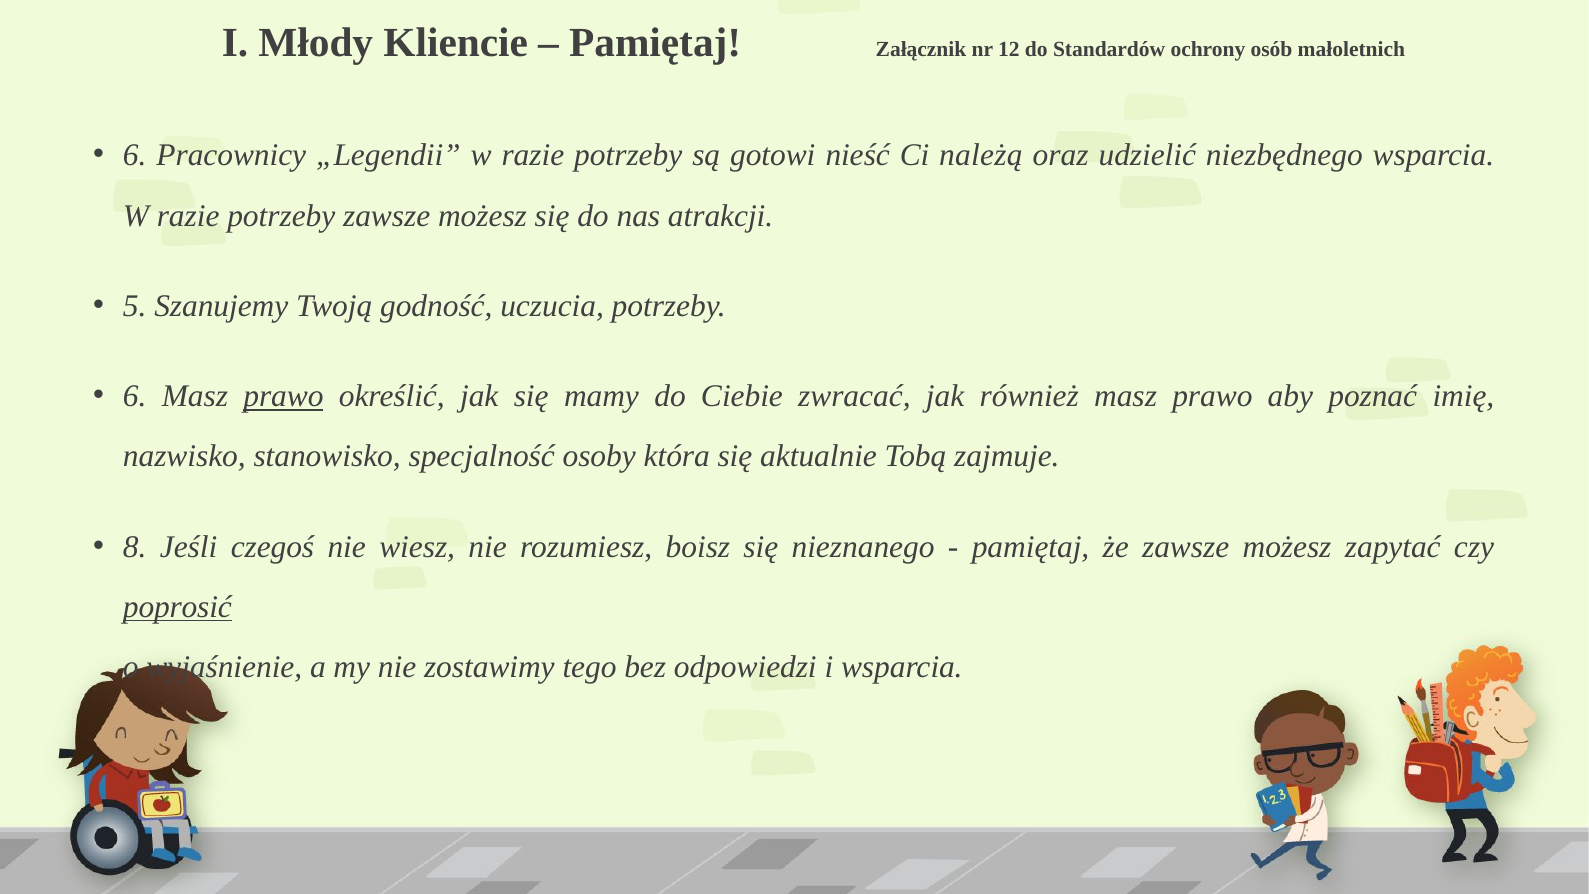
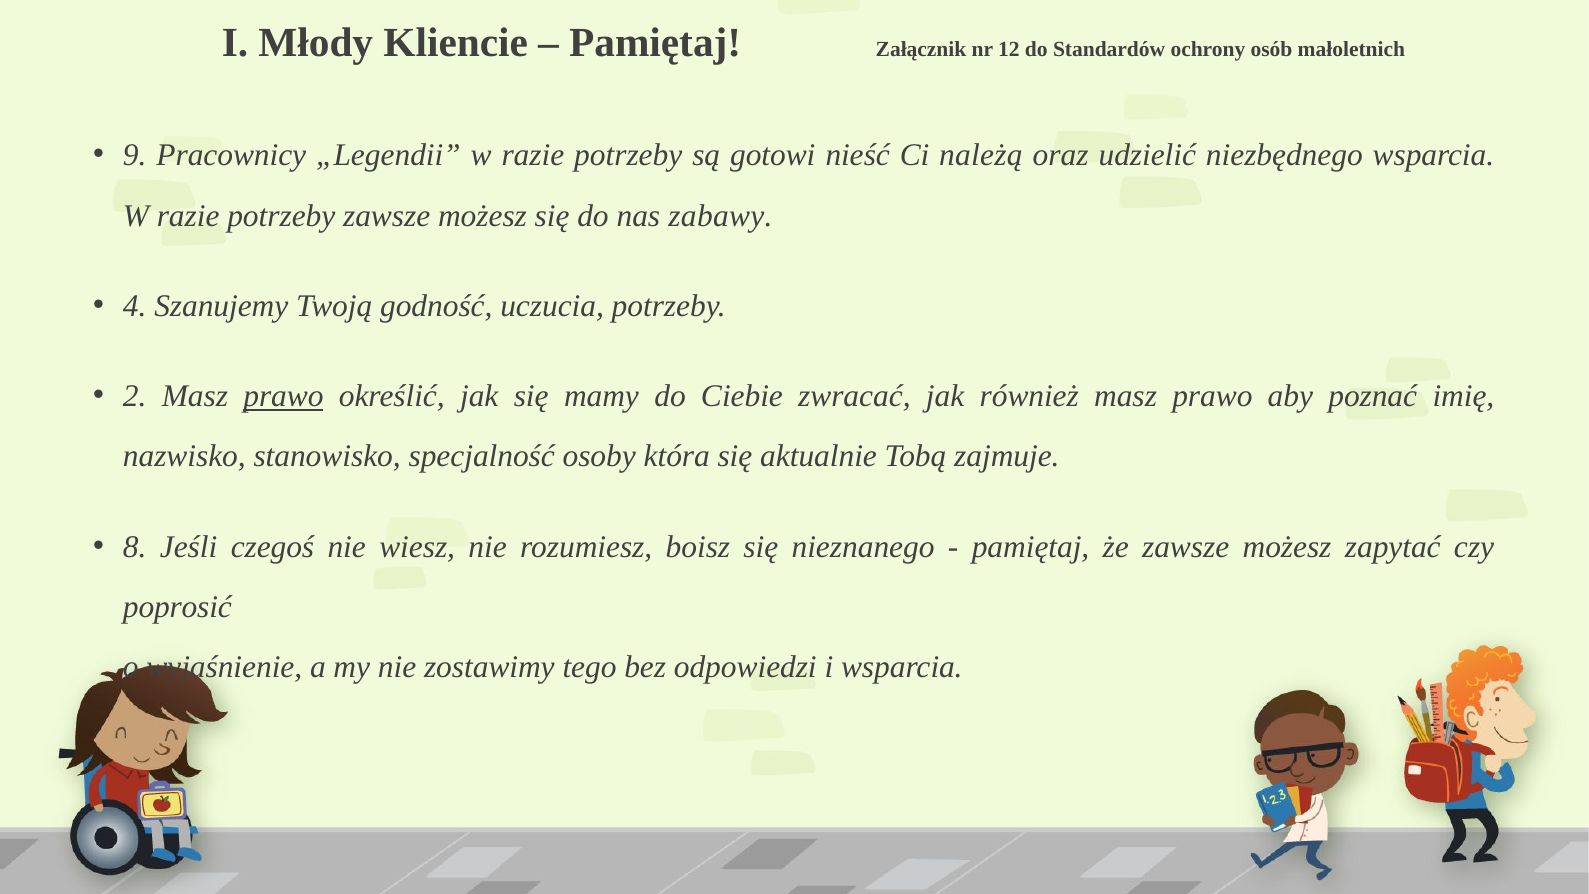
6 at (135, 155): 6 -> 9
atrakcji: atrakcji -> zabawy
5: 5 -> 4
6 at (135, 396): 6 -> 2
poprosić underline: present -> none
